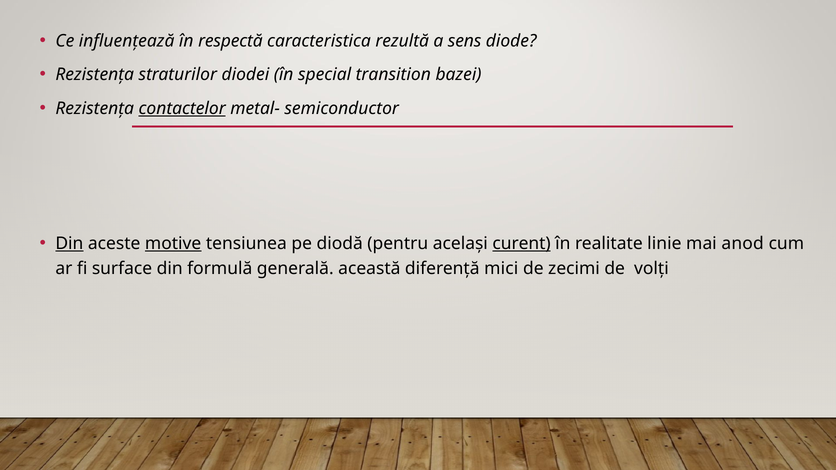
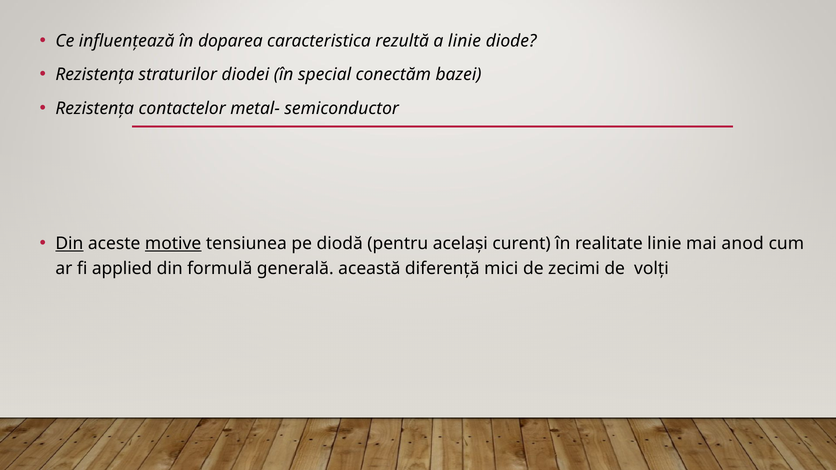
respectă: respectă -> doparea
a sens: sens -> linie
transition: transition -> conectăm
contactelor underline: present -> none
curent underline: present -> none
surface: surface -> applied
